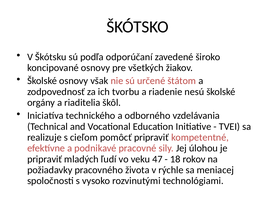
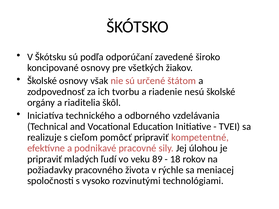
47: 47 -> 89
